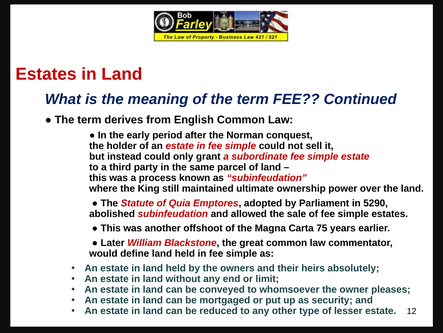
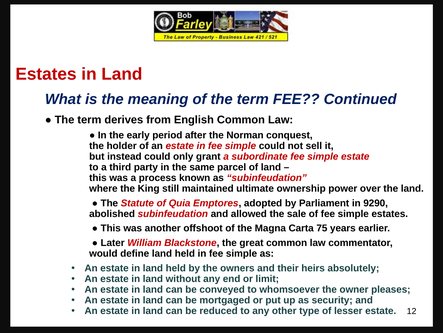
5290: 5290 -> 9290
